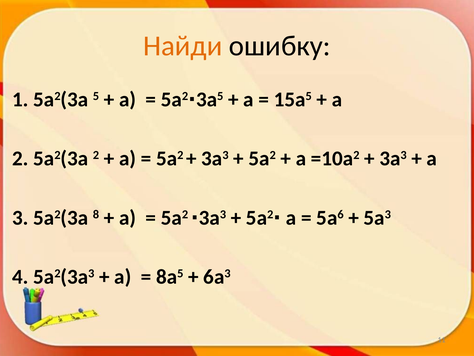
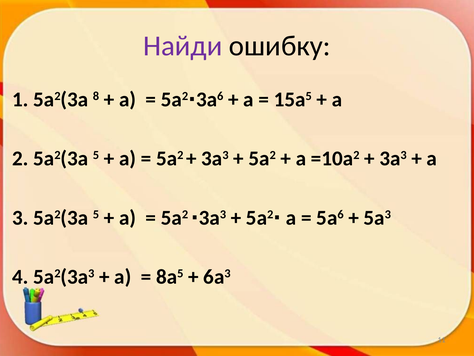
Найди colour: orange -> purple
5 at (220, 96): 5 -> 6
5а2(3а 5: 5 -> 8
2 5а2(3а 2: 2 -> 5
3 5а2(3а 8: 8 -> 5
